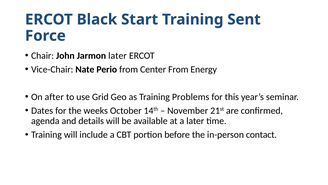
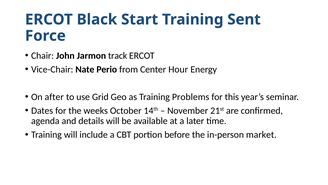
Jarmon later: later -> track
Center From: From -> Hour
contact: contact -> market
